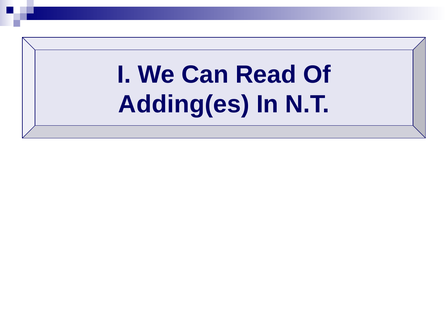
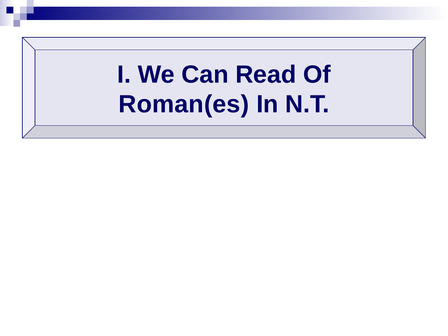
Adding(es: Adding(es -> Roman(es
